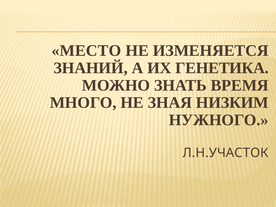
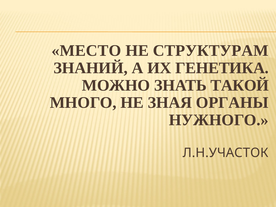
ИЗМЕНЯЕТСЯ: ИЗМЕНЯЕТСЯ -> СТРУКТУРАМ
ВРЕМЯ: ВРЕМЯ -> ТАКОЙ
НИЗКИМ: НИЗКИМ -> ОРГАНЫ
